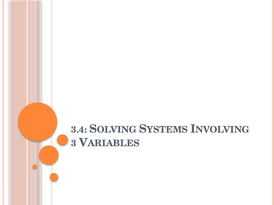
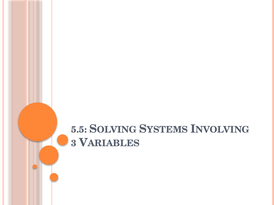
3.4: 3.4 -> 5.5
